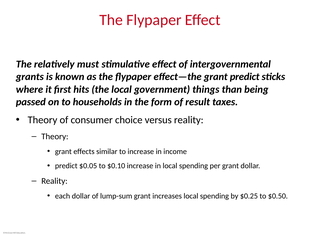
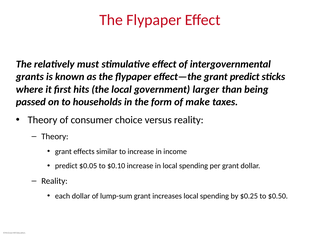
things: things -> larger
result: result -> make
